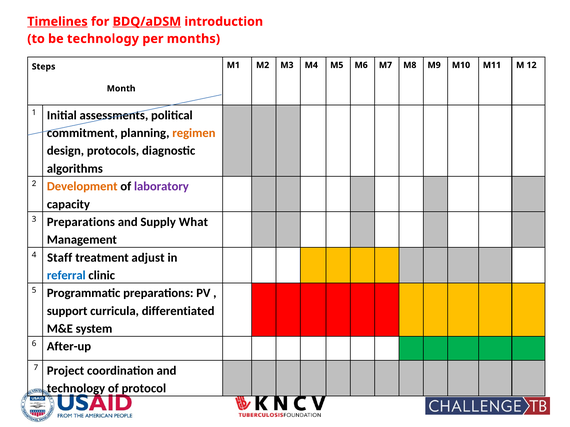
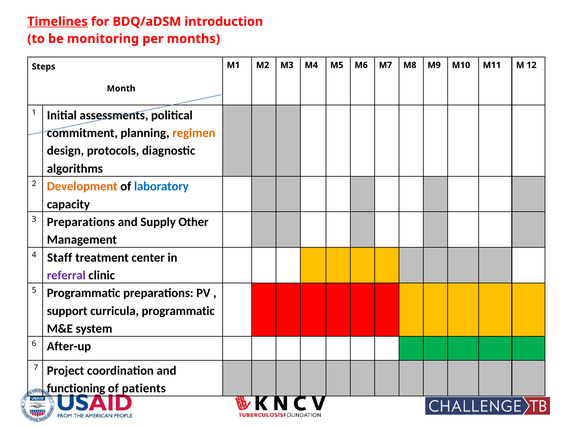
BDQ/aDSM underline: present -> none
be technology: technology -> monitoring
laboratory colour: purple -> blue
What: What -> Other
adjust: adjust -> center
referral colour: blue -> purple
curricula differentiated: differentiated -> programmatic
technology at (76, 389): technology -> functioning
protocol: protocol -> patients
